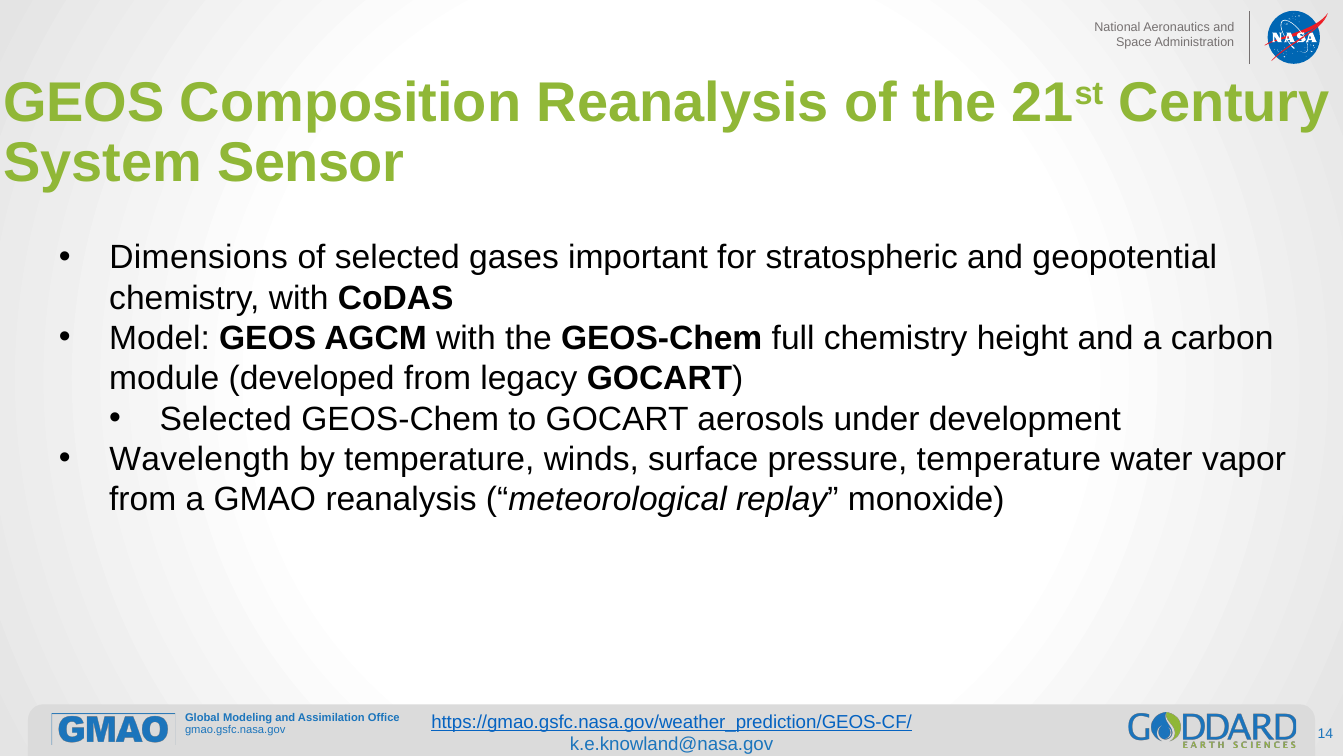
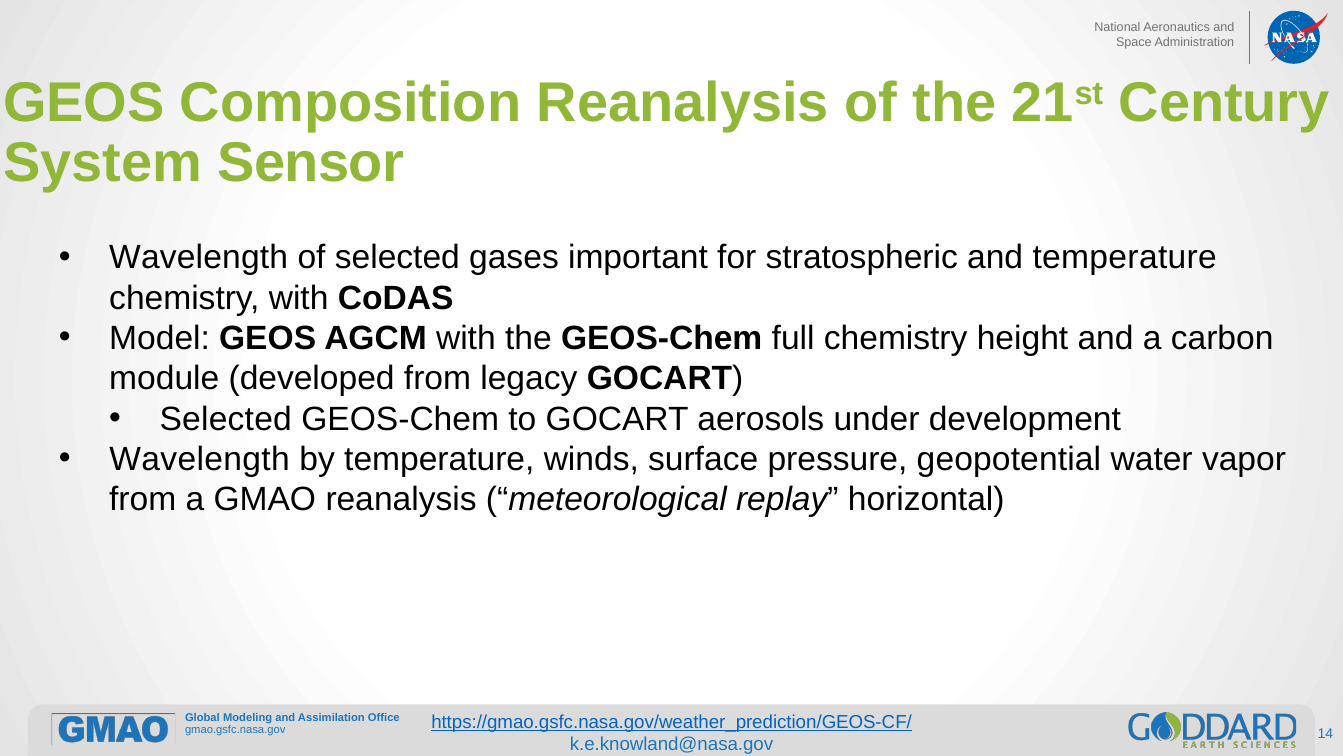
Dimensions at (199, 258): Dimensions -> Wavelength
and geopotential: geopotential -> temperature
pressure temperature: temperature -> geopotential
monoxide: monoxide -> horizontal
